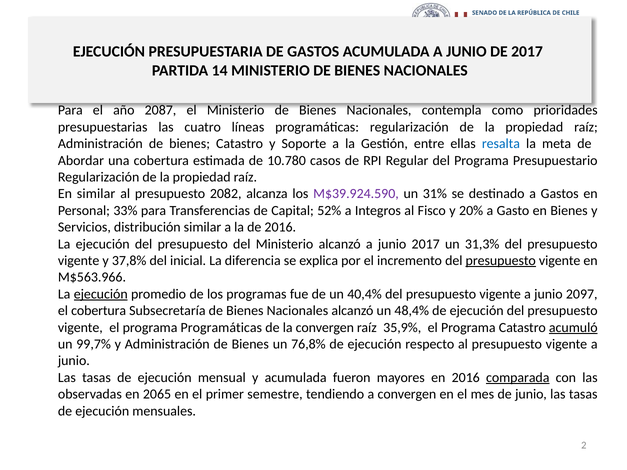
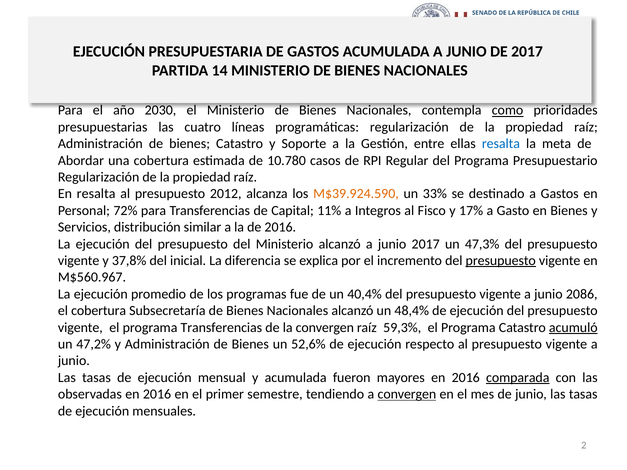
2087: 2087 -> 2030
como underline: none -> present
En similar: similar -> resalta
2082: 2082 -> 2012
M$39.924.590 colour: purple -> orange
31%: 31% -> 33%
33%: 33% -> 72%
52%: 52% -> 11%
20%: 20% -> 17%
31,3%: 31,3% -> 47,3%
M$563.966: M$563.966 -> M$560.967
ejecución at (101, 294) underline: present -> none
2097: 2097 -> 2086
programa Programáticas: Programáticas -> Transferencias
35,9%: 35,9% -> 59,3%
99,7%: 99,7% -> 47,2%
76,8%: 76,8% -> 52,6%
observadas en 2065: 2065 -> 2016
convergen at (407, 395) underline: none -> present
